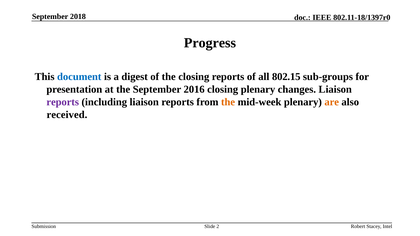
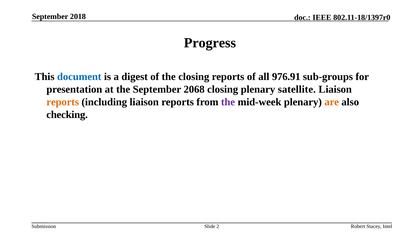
802.15: 802.15 -> 976.91
2016: 2016 -> 2068
changes: changes -> satellite
reports at (63, 102) colour: purple -> orange
the at (228, 102) colour: orange -> purple
received: received -> checking
